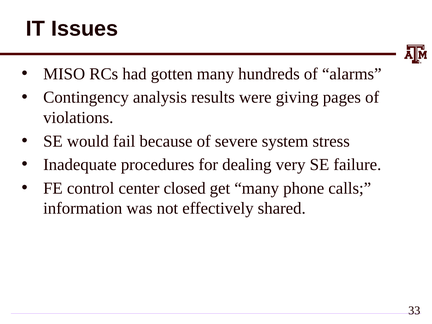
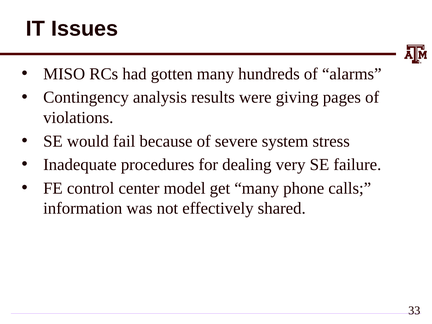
closed: closed -> model
